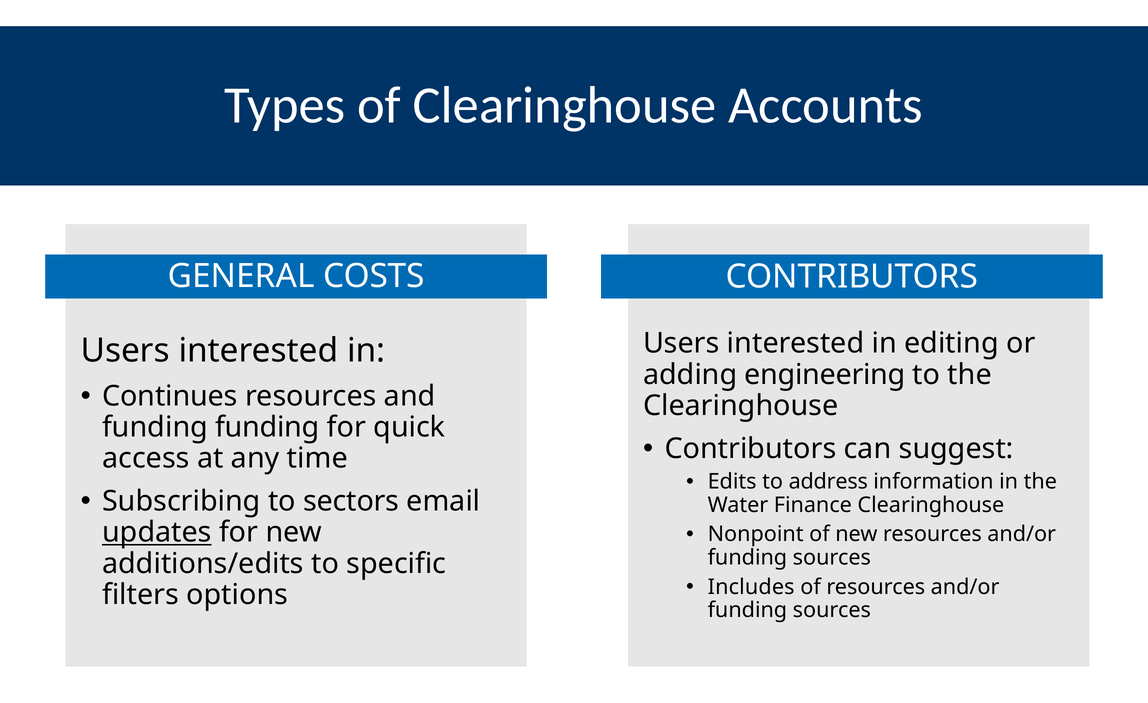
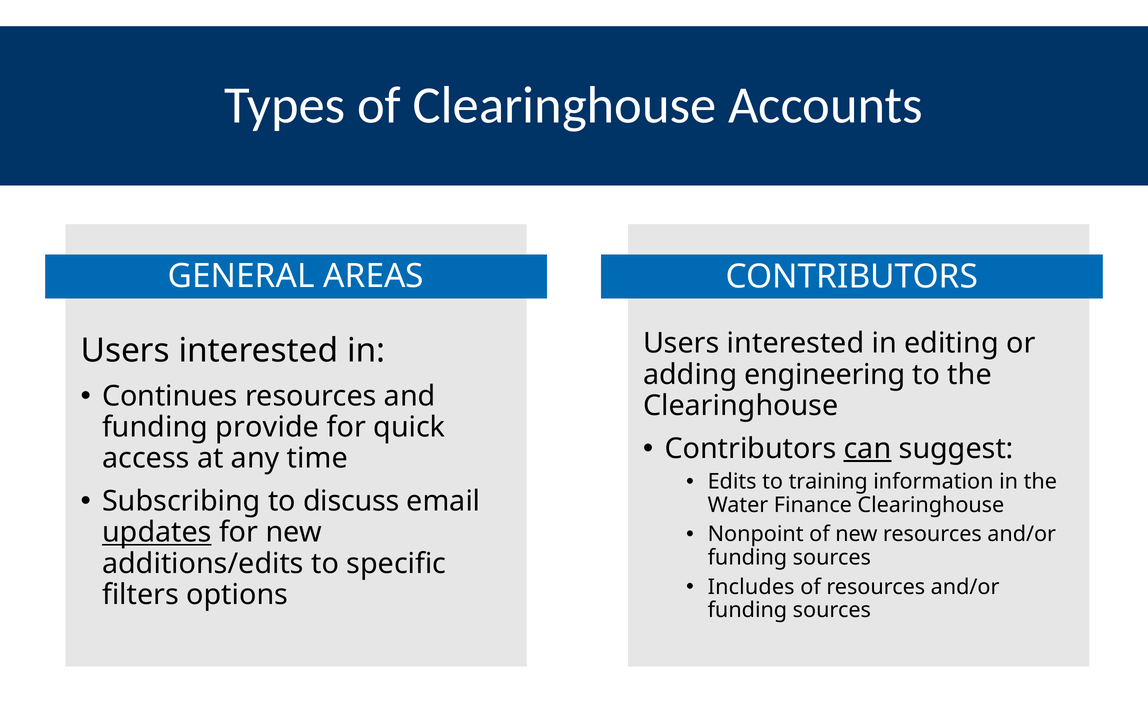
COSTS: COSTS -> AREAS
funding funding: funding -> provide
can underline: none -> present
address: address -> training
sectors: sectors -> discuss
